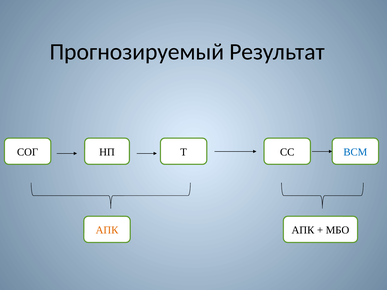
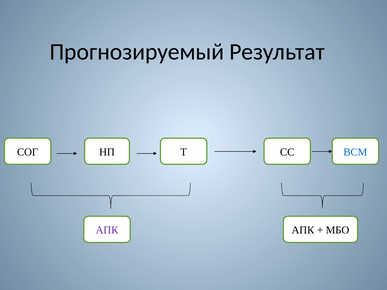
АПК at (107, 230) colour: orange -> purple
